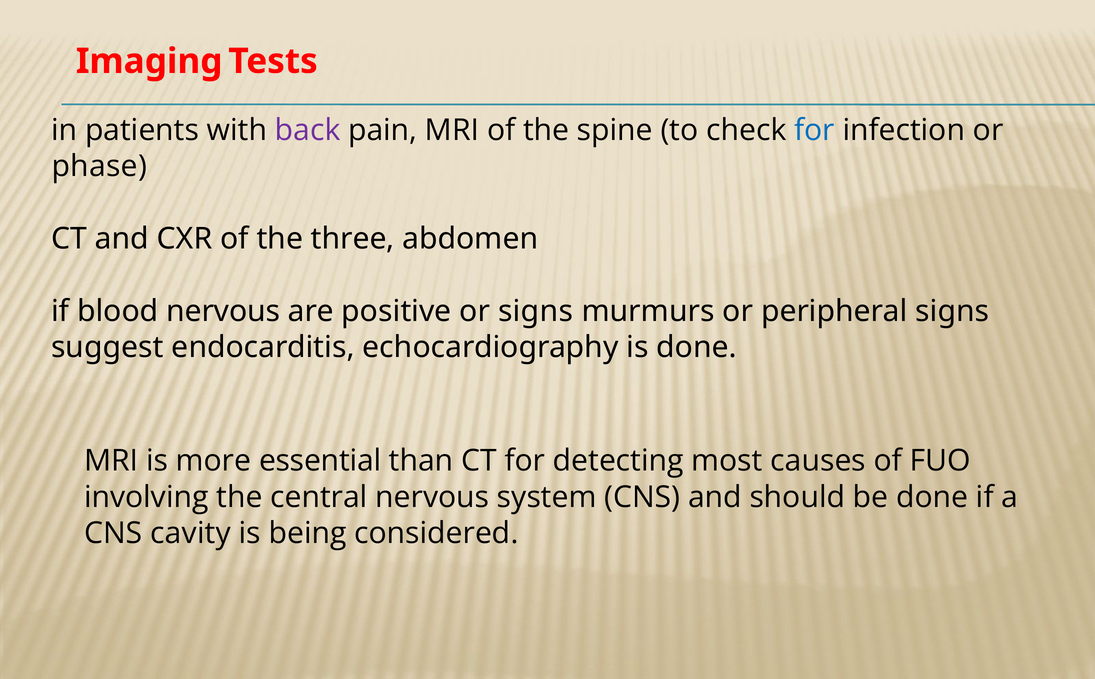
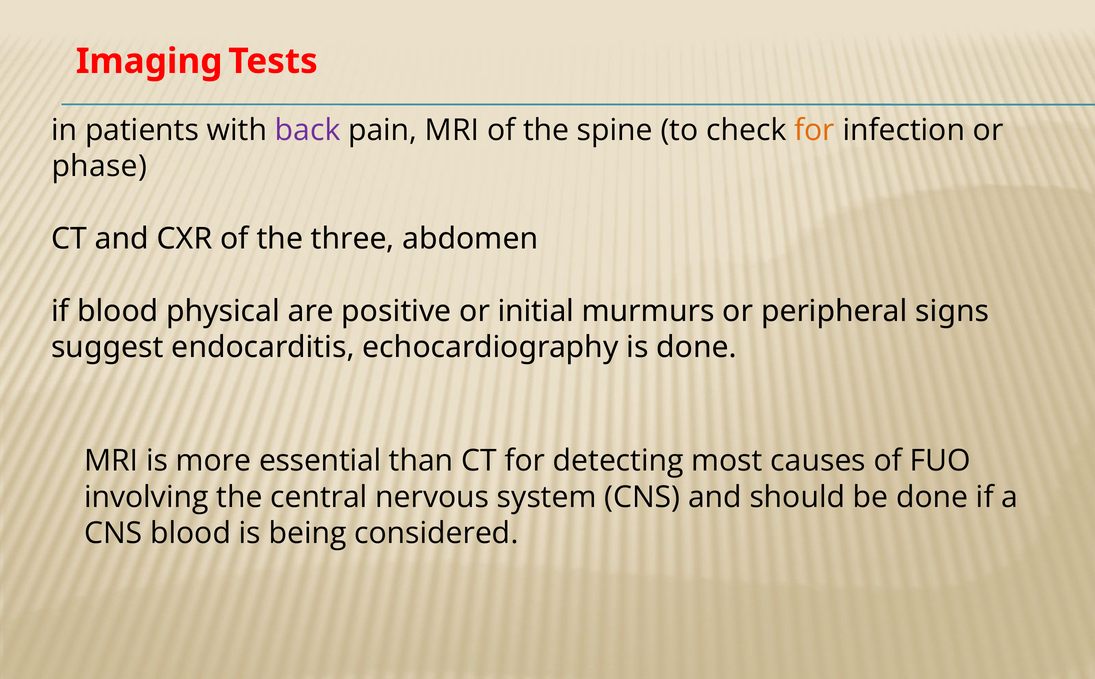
for at (815, 130) colour: blue -> orange
blood nervous: nervous -> physical
or signs: signs -> initial
CNS cavity: cavity -> blood
